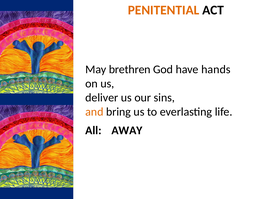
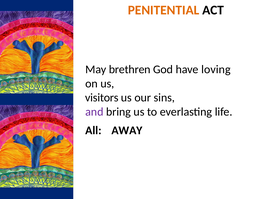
hands: hands -> loving
deliver: deliver -> visitors
and colour: orange -> purple
